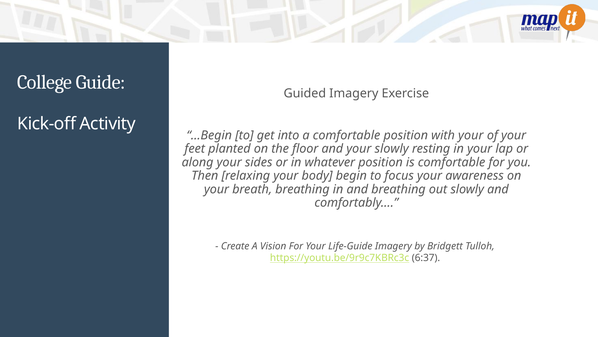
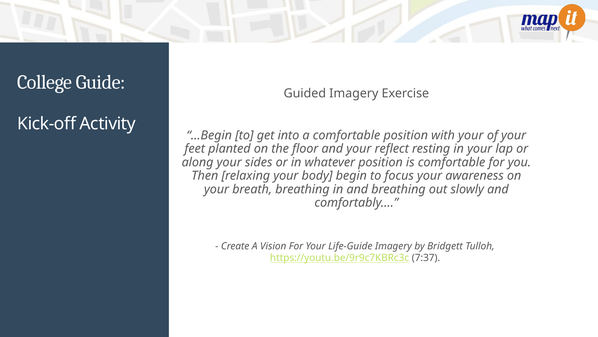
your slowly: slowly -> reflect
6:37: 6:37 -> 7:37
